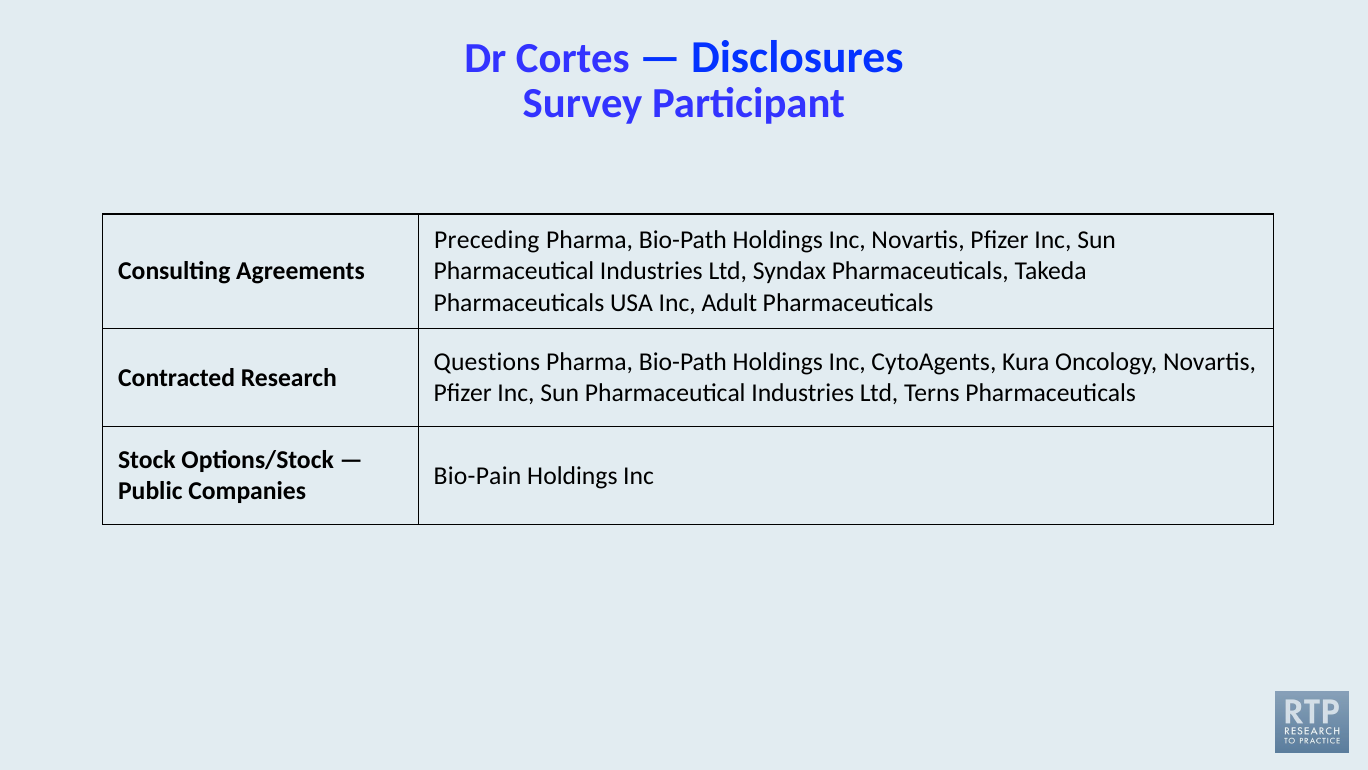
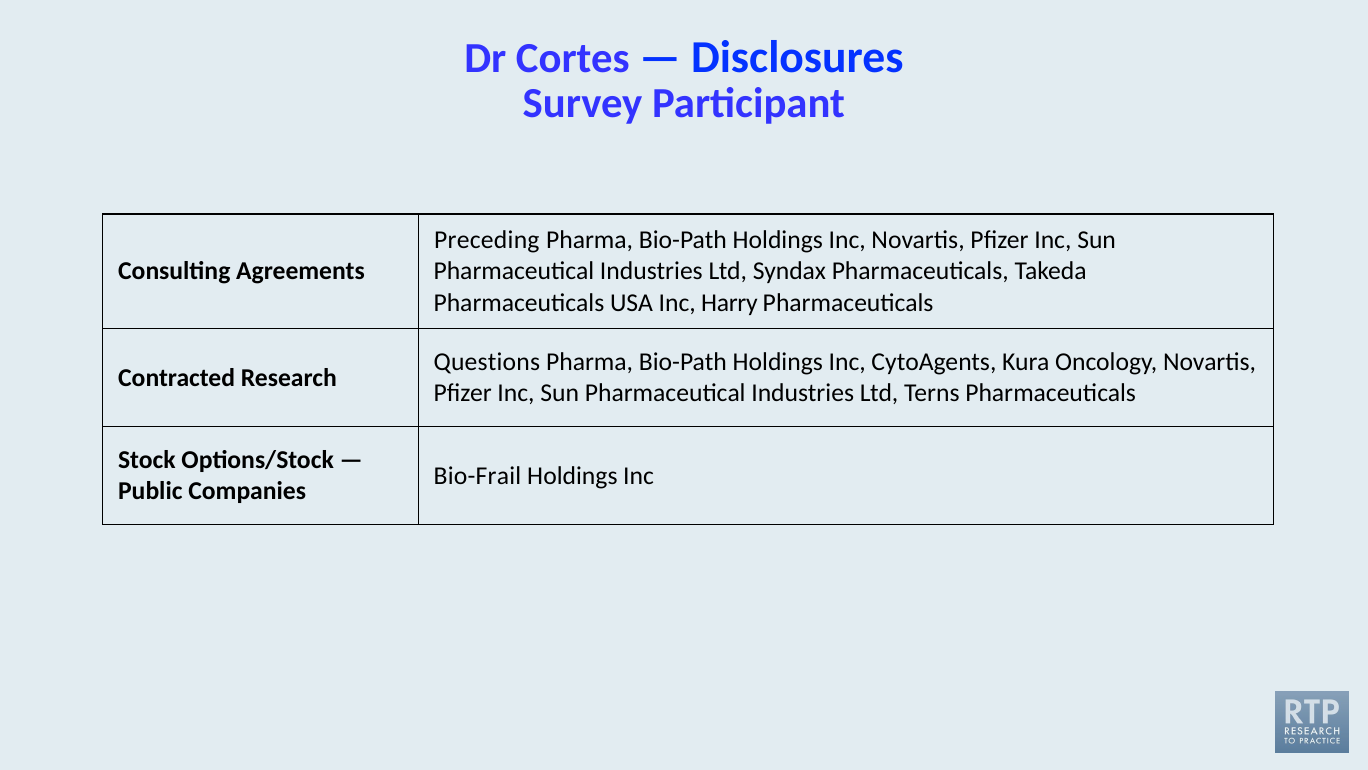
Adult: Adult -> Harry
Bio-Pain: Bio-Pain -> Bio-Frail
